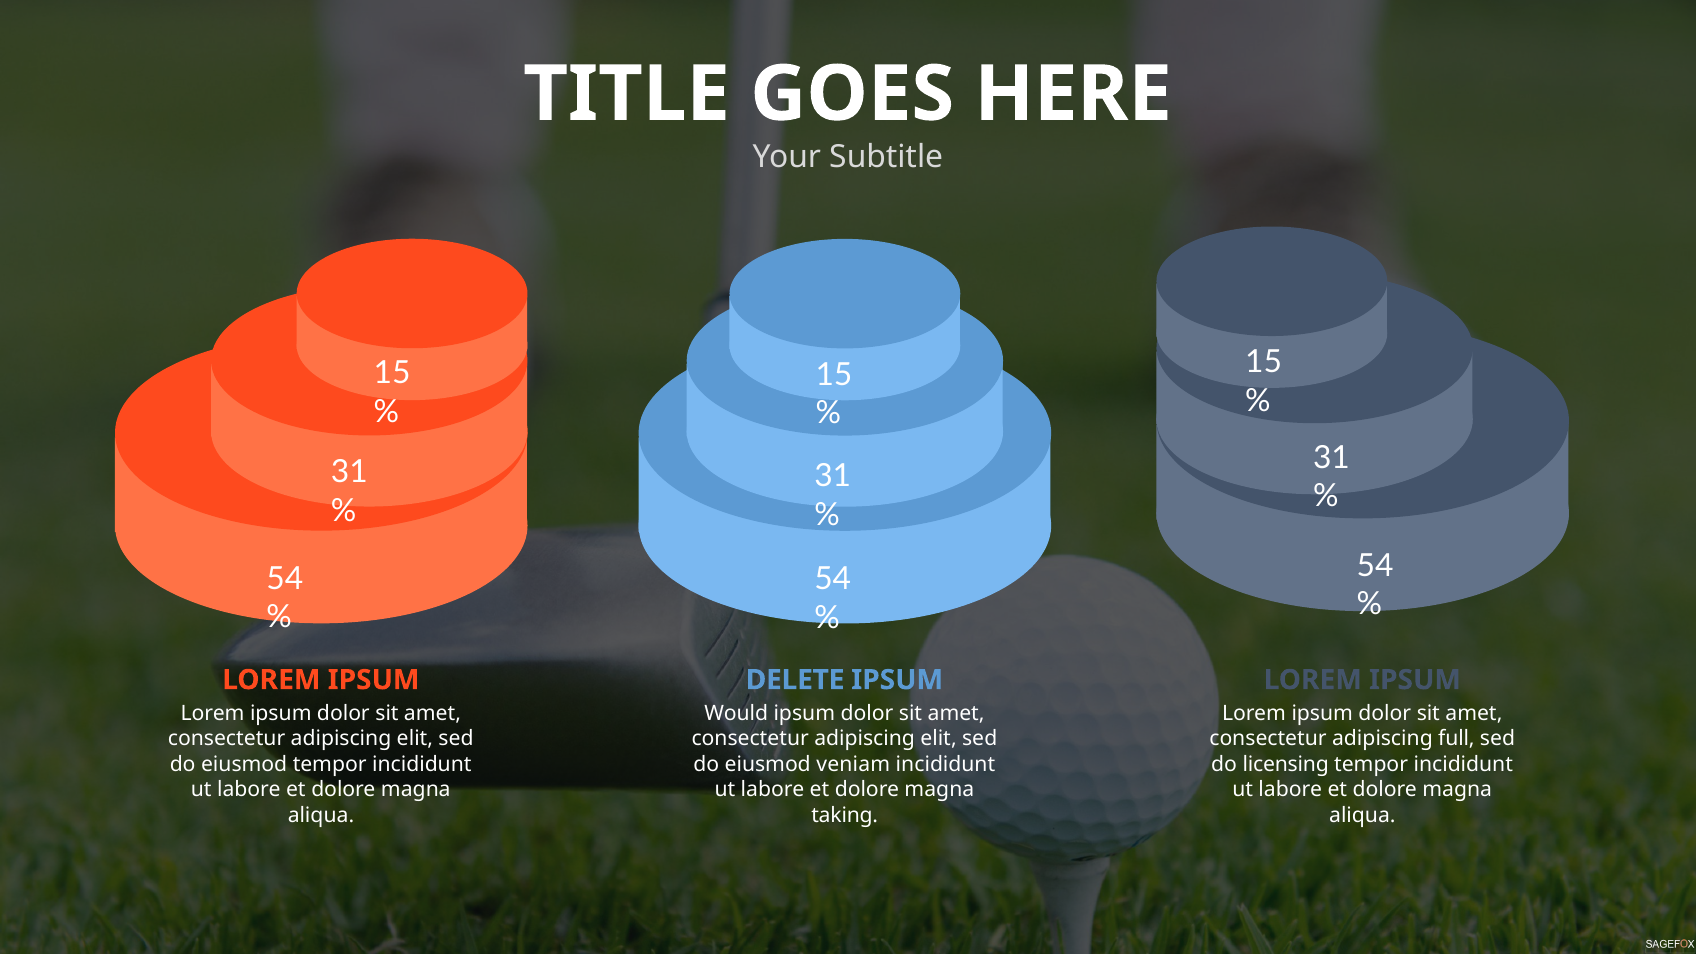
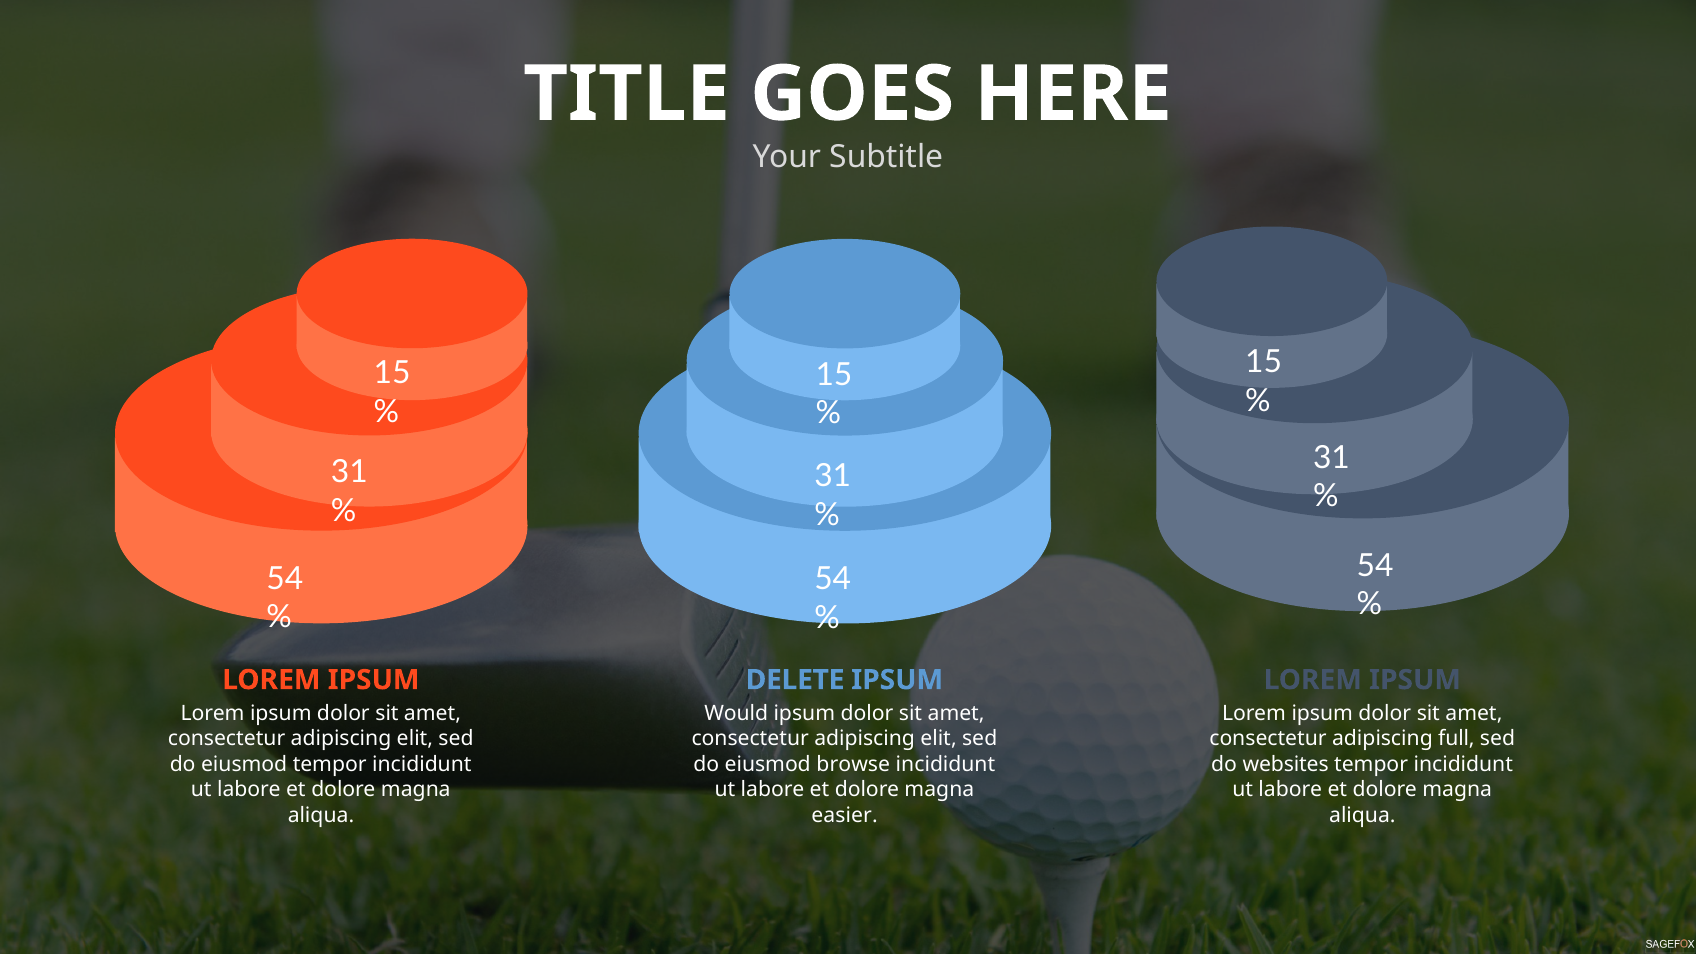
veniam: veniam -> browse
licensing: licensing -> websites
taking: taking -> easier
